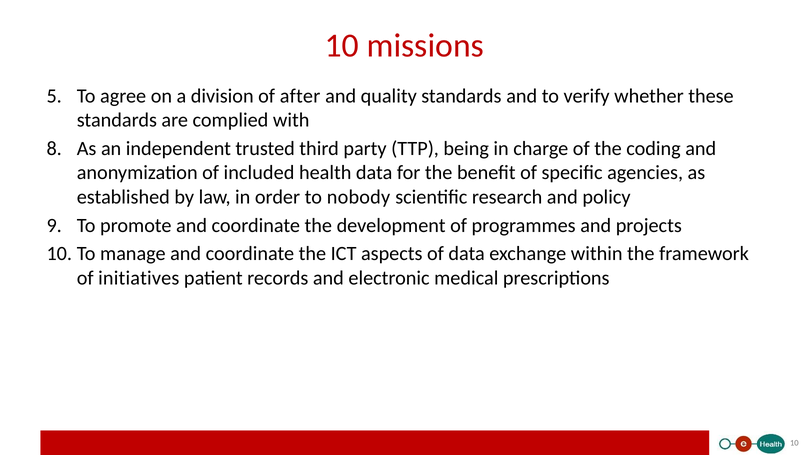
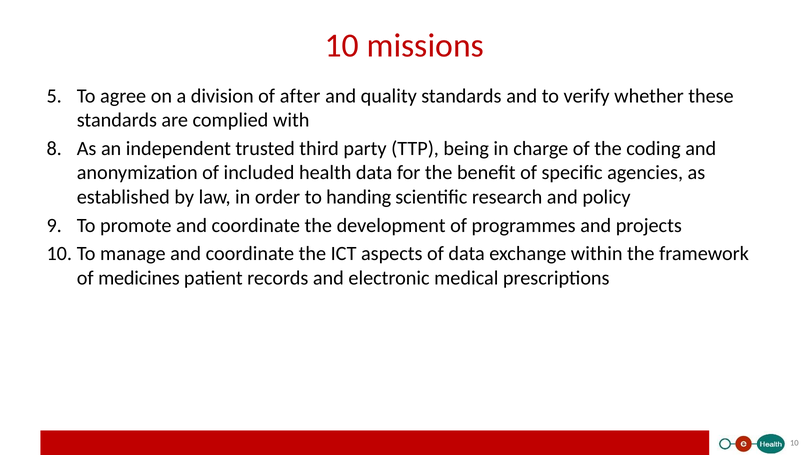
nobody: nobody -> handing
initiatives: initiatives -> medicines
